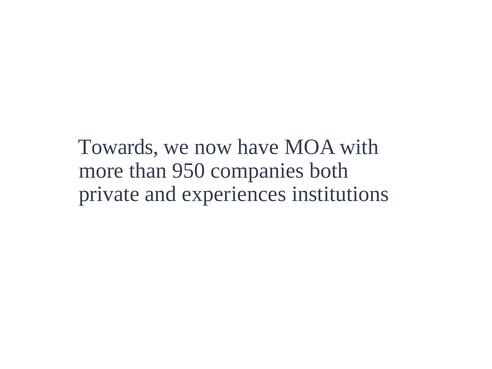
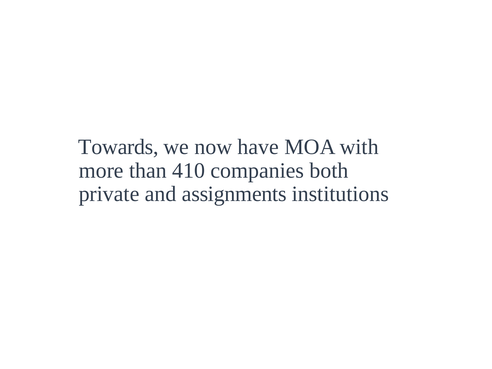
950: 950 -> 410
experiences: experiences -> assignments
